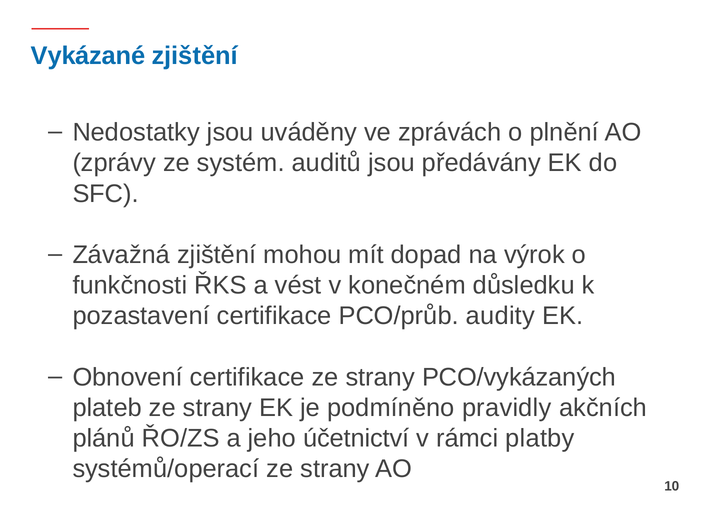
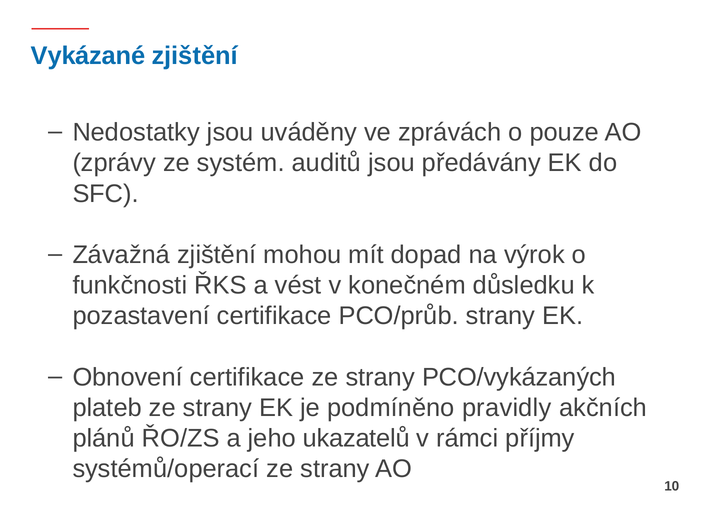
plnění: plnění -> pouze
PCO/průb audity: audity -> strany
účetnictví: účetnictví -> ukazatelů
platby: platby -> příjmy
